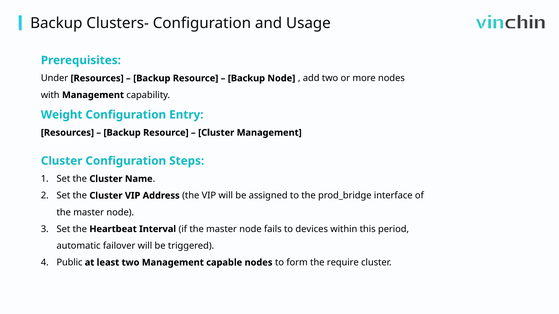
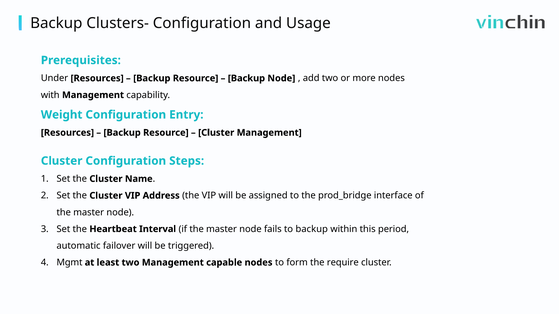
to devices: devices -> backup
Public: Public -> Mgmt
